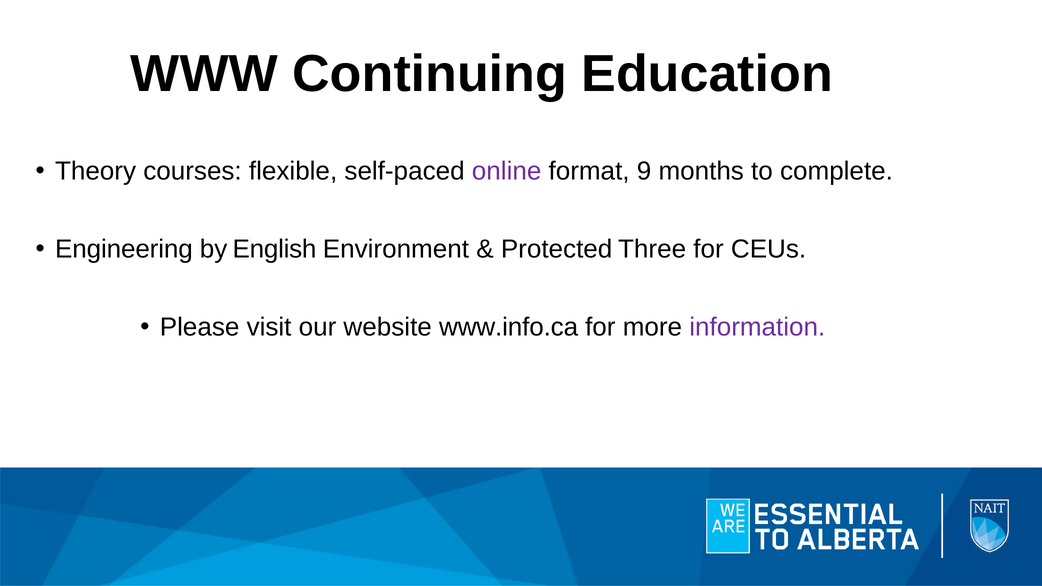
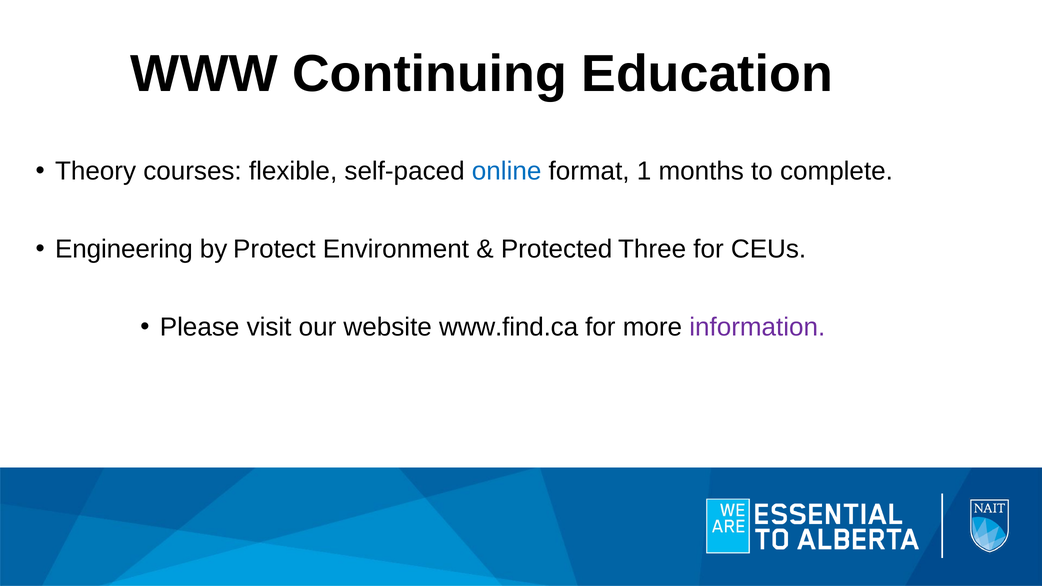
online colour: purple -> blue
9: 9 -> 1
English: English -> Protect
www.info.ca: www.info.ca -> www.find.ca
